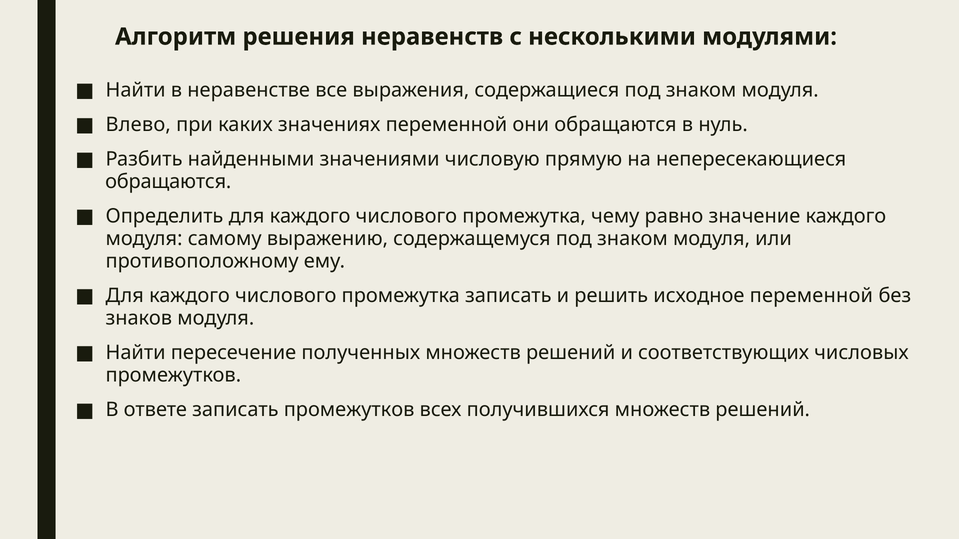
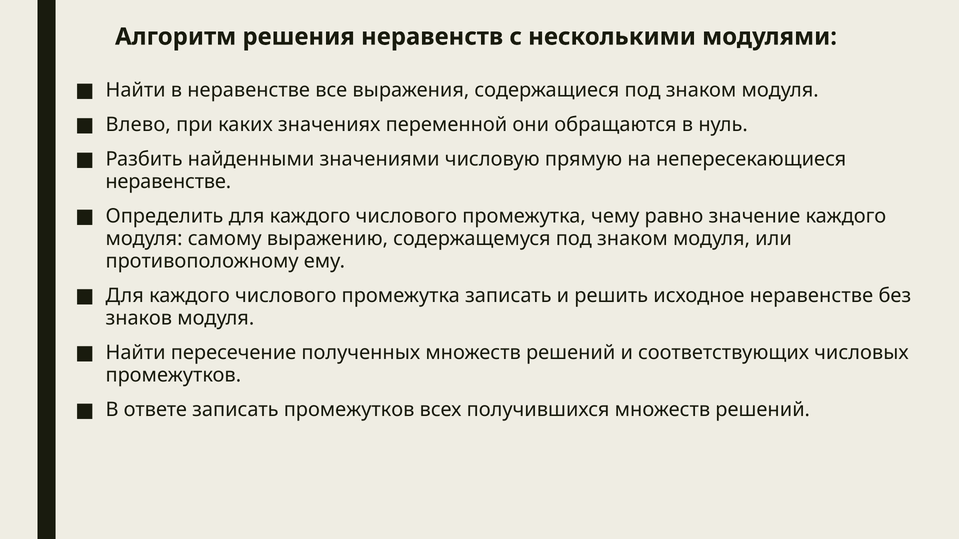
обращаются at (168, 182): обращаются -> неравенстве
исходное переменной: переменной -> неравенстве
